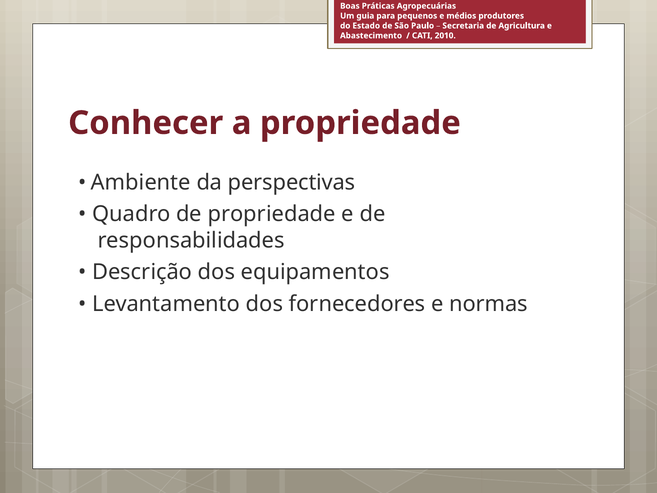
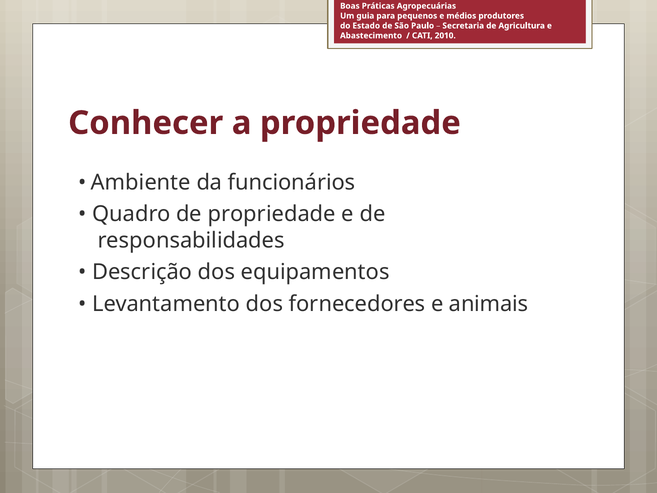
perspectivas: perspectivas -> funcionários
normas: normas -> animais
